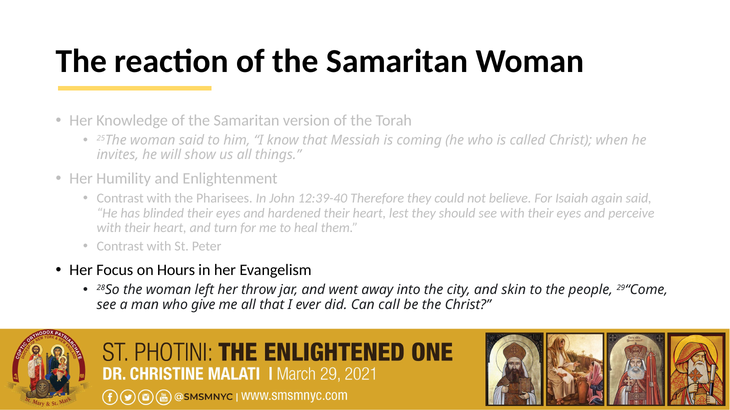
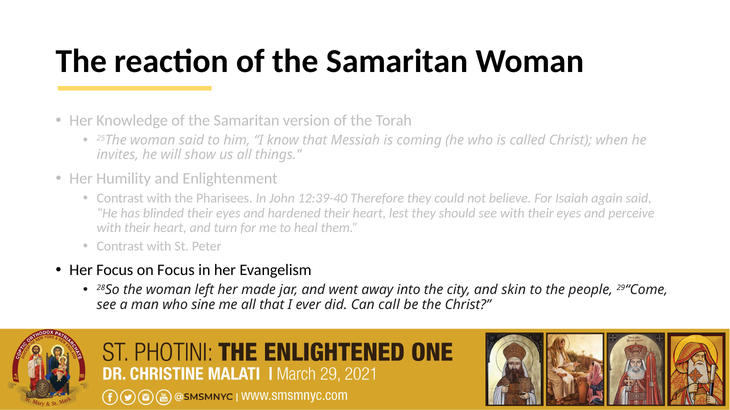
on Hours: Hours -> Focus
throw: throw -> made
give: give -> sine
